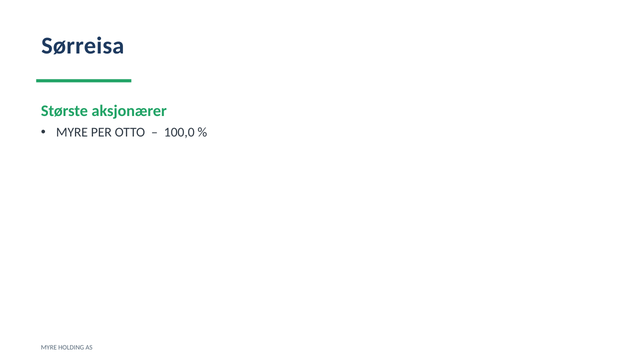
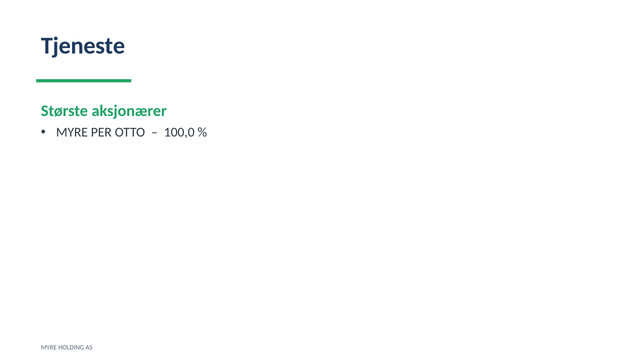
Sørreisa: Sørreisa -> Tjeneste
